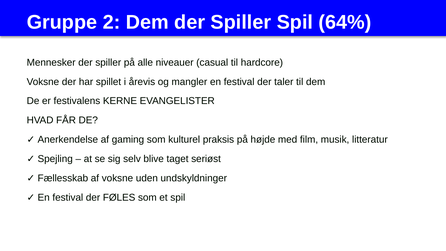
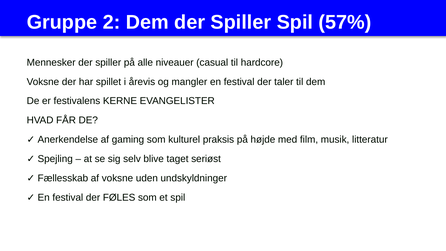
64%: 64% -> 57%
